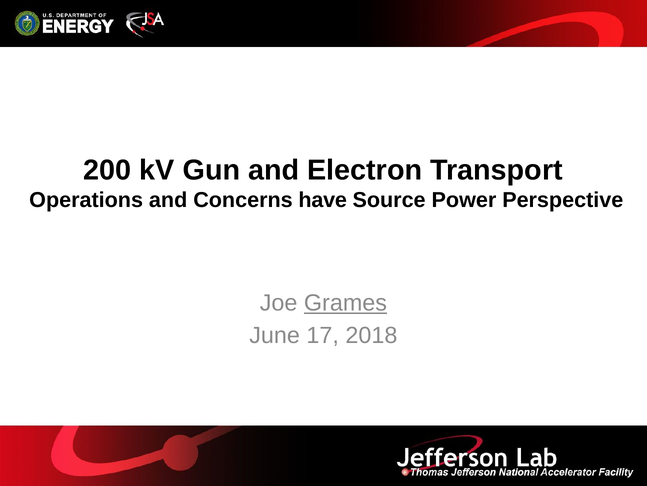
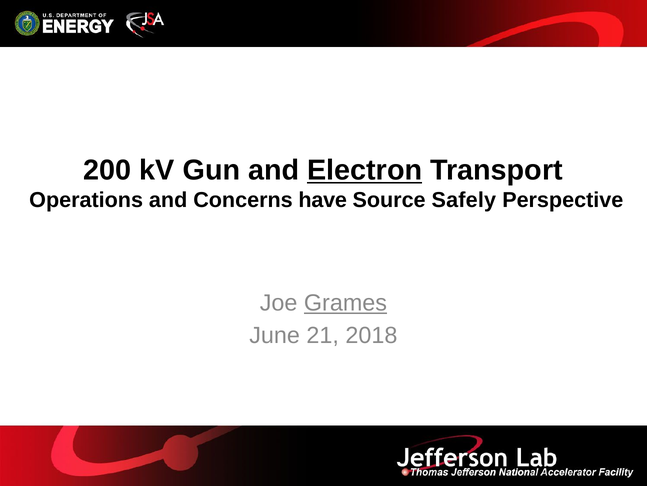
Electron underline: none -> present
Power: Power -> Safely
17: 17 -> 21
